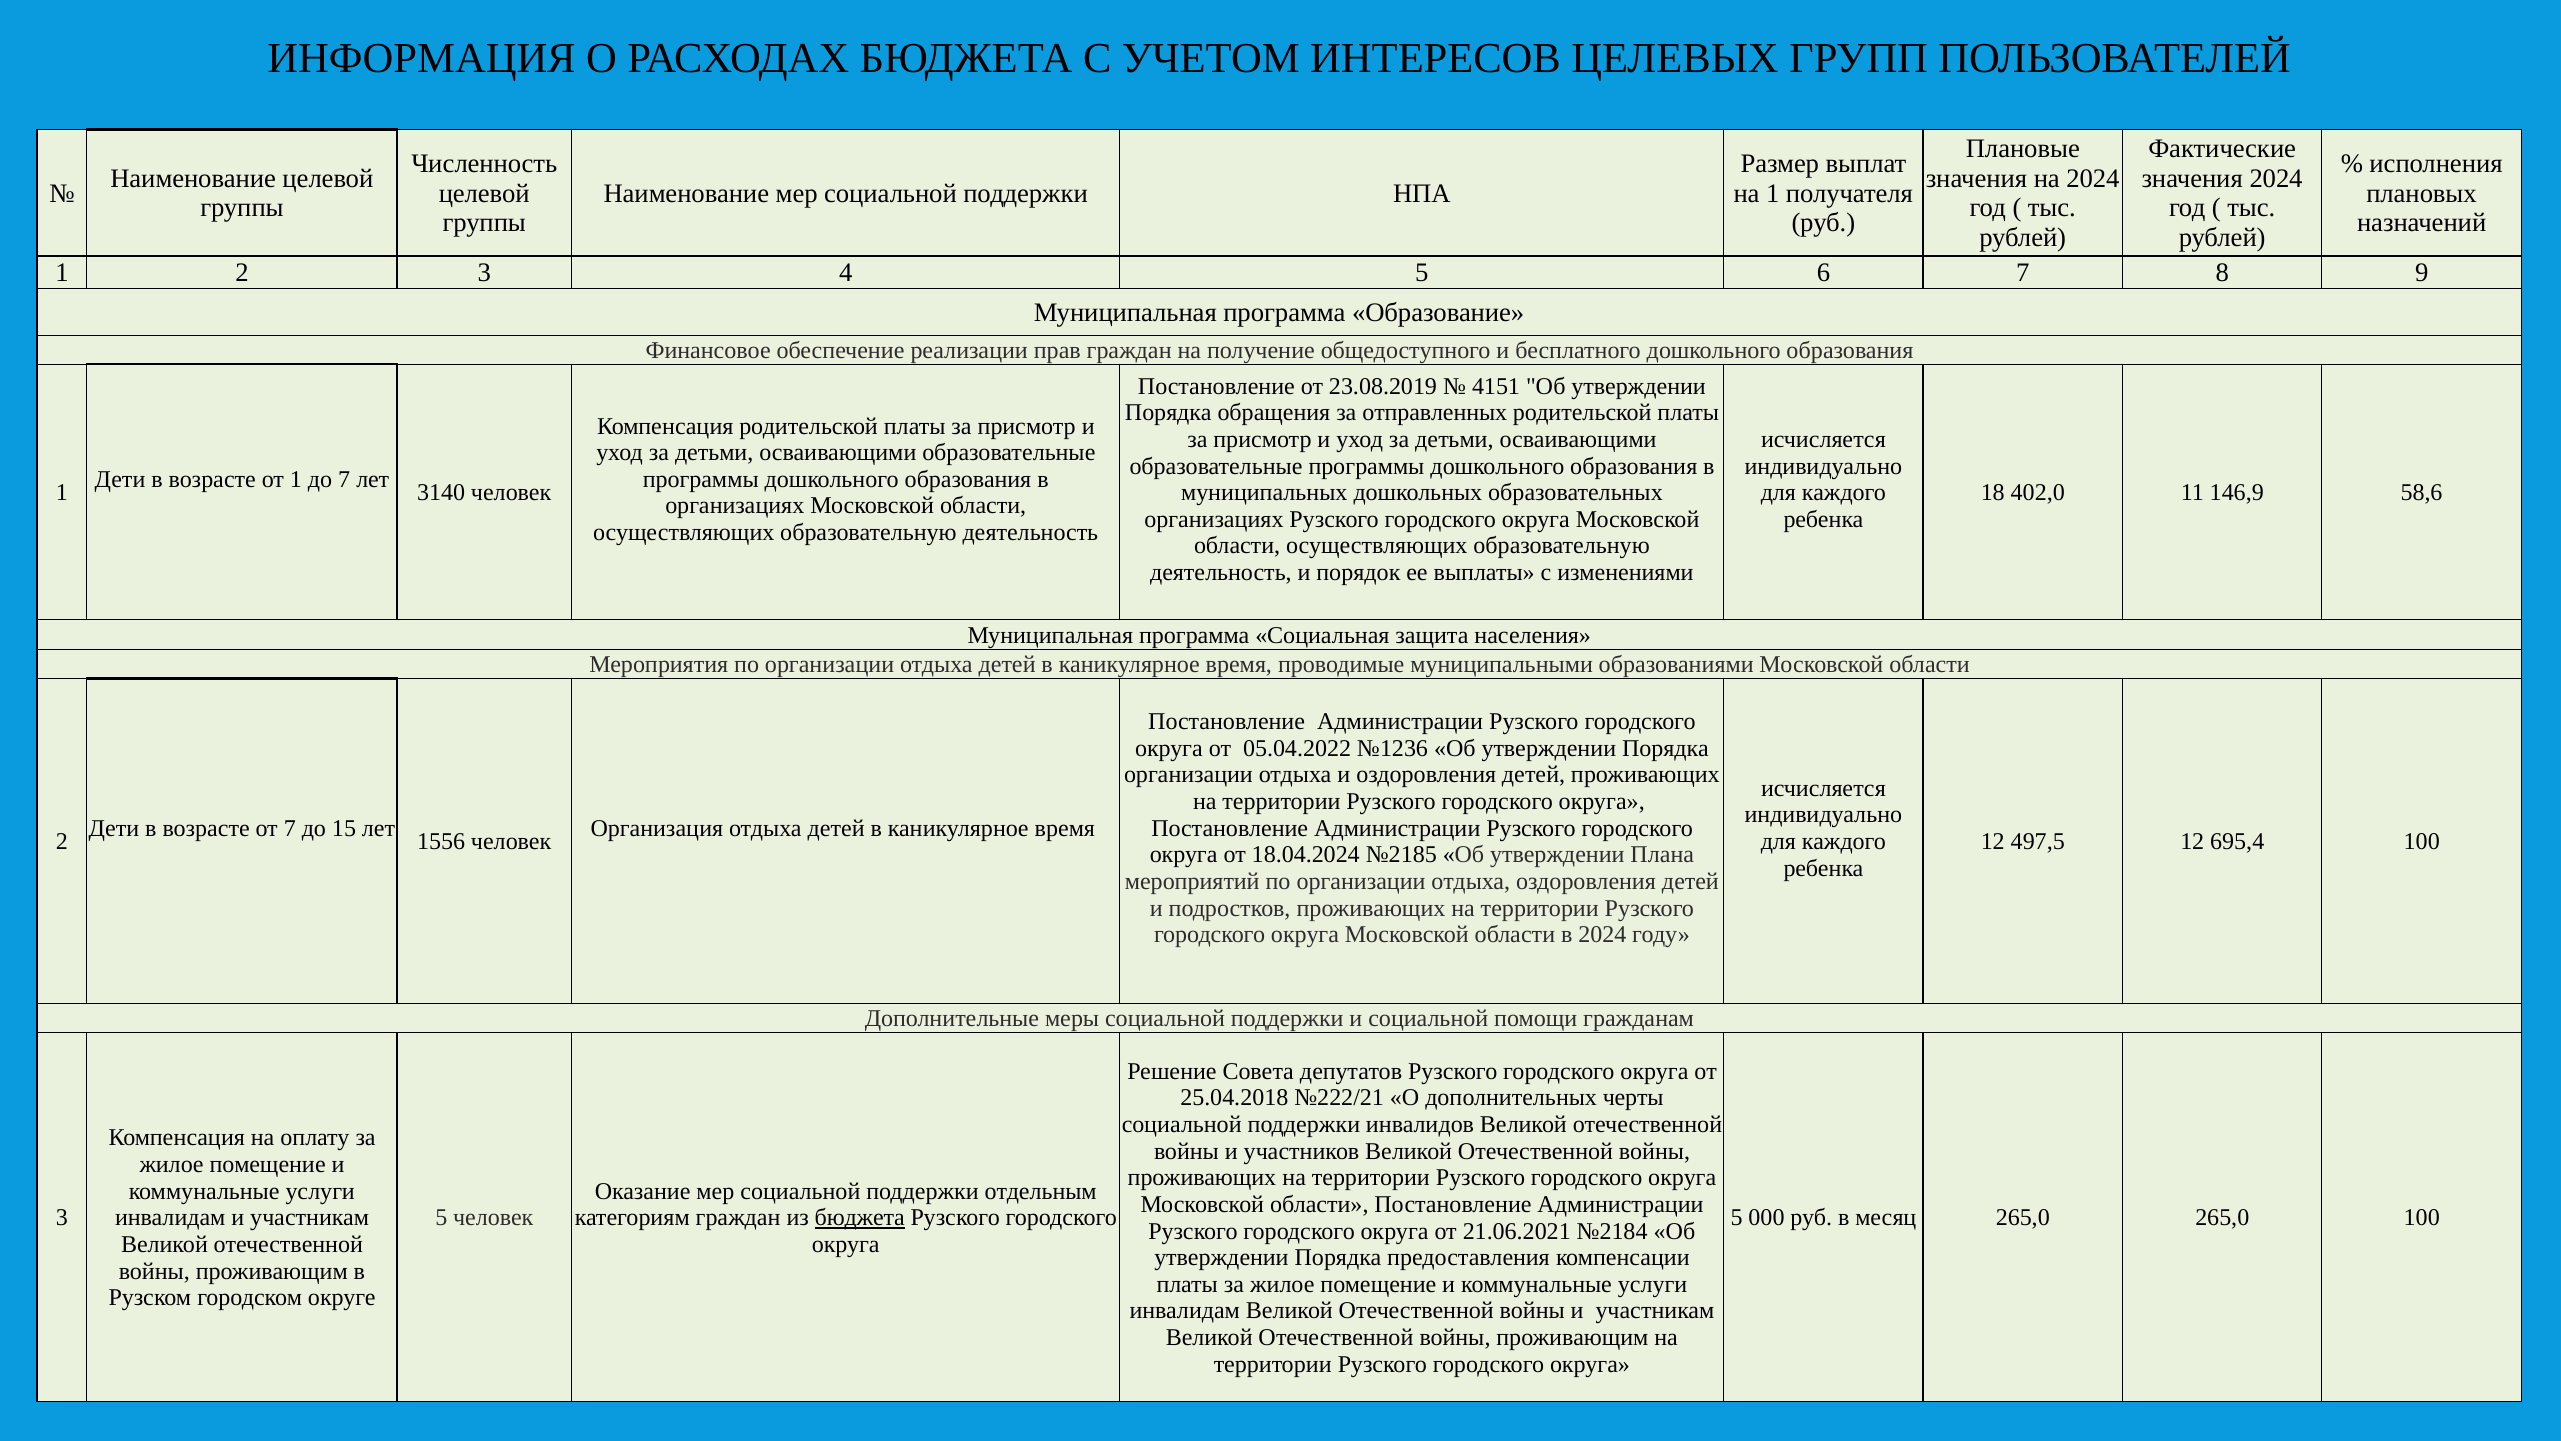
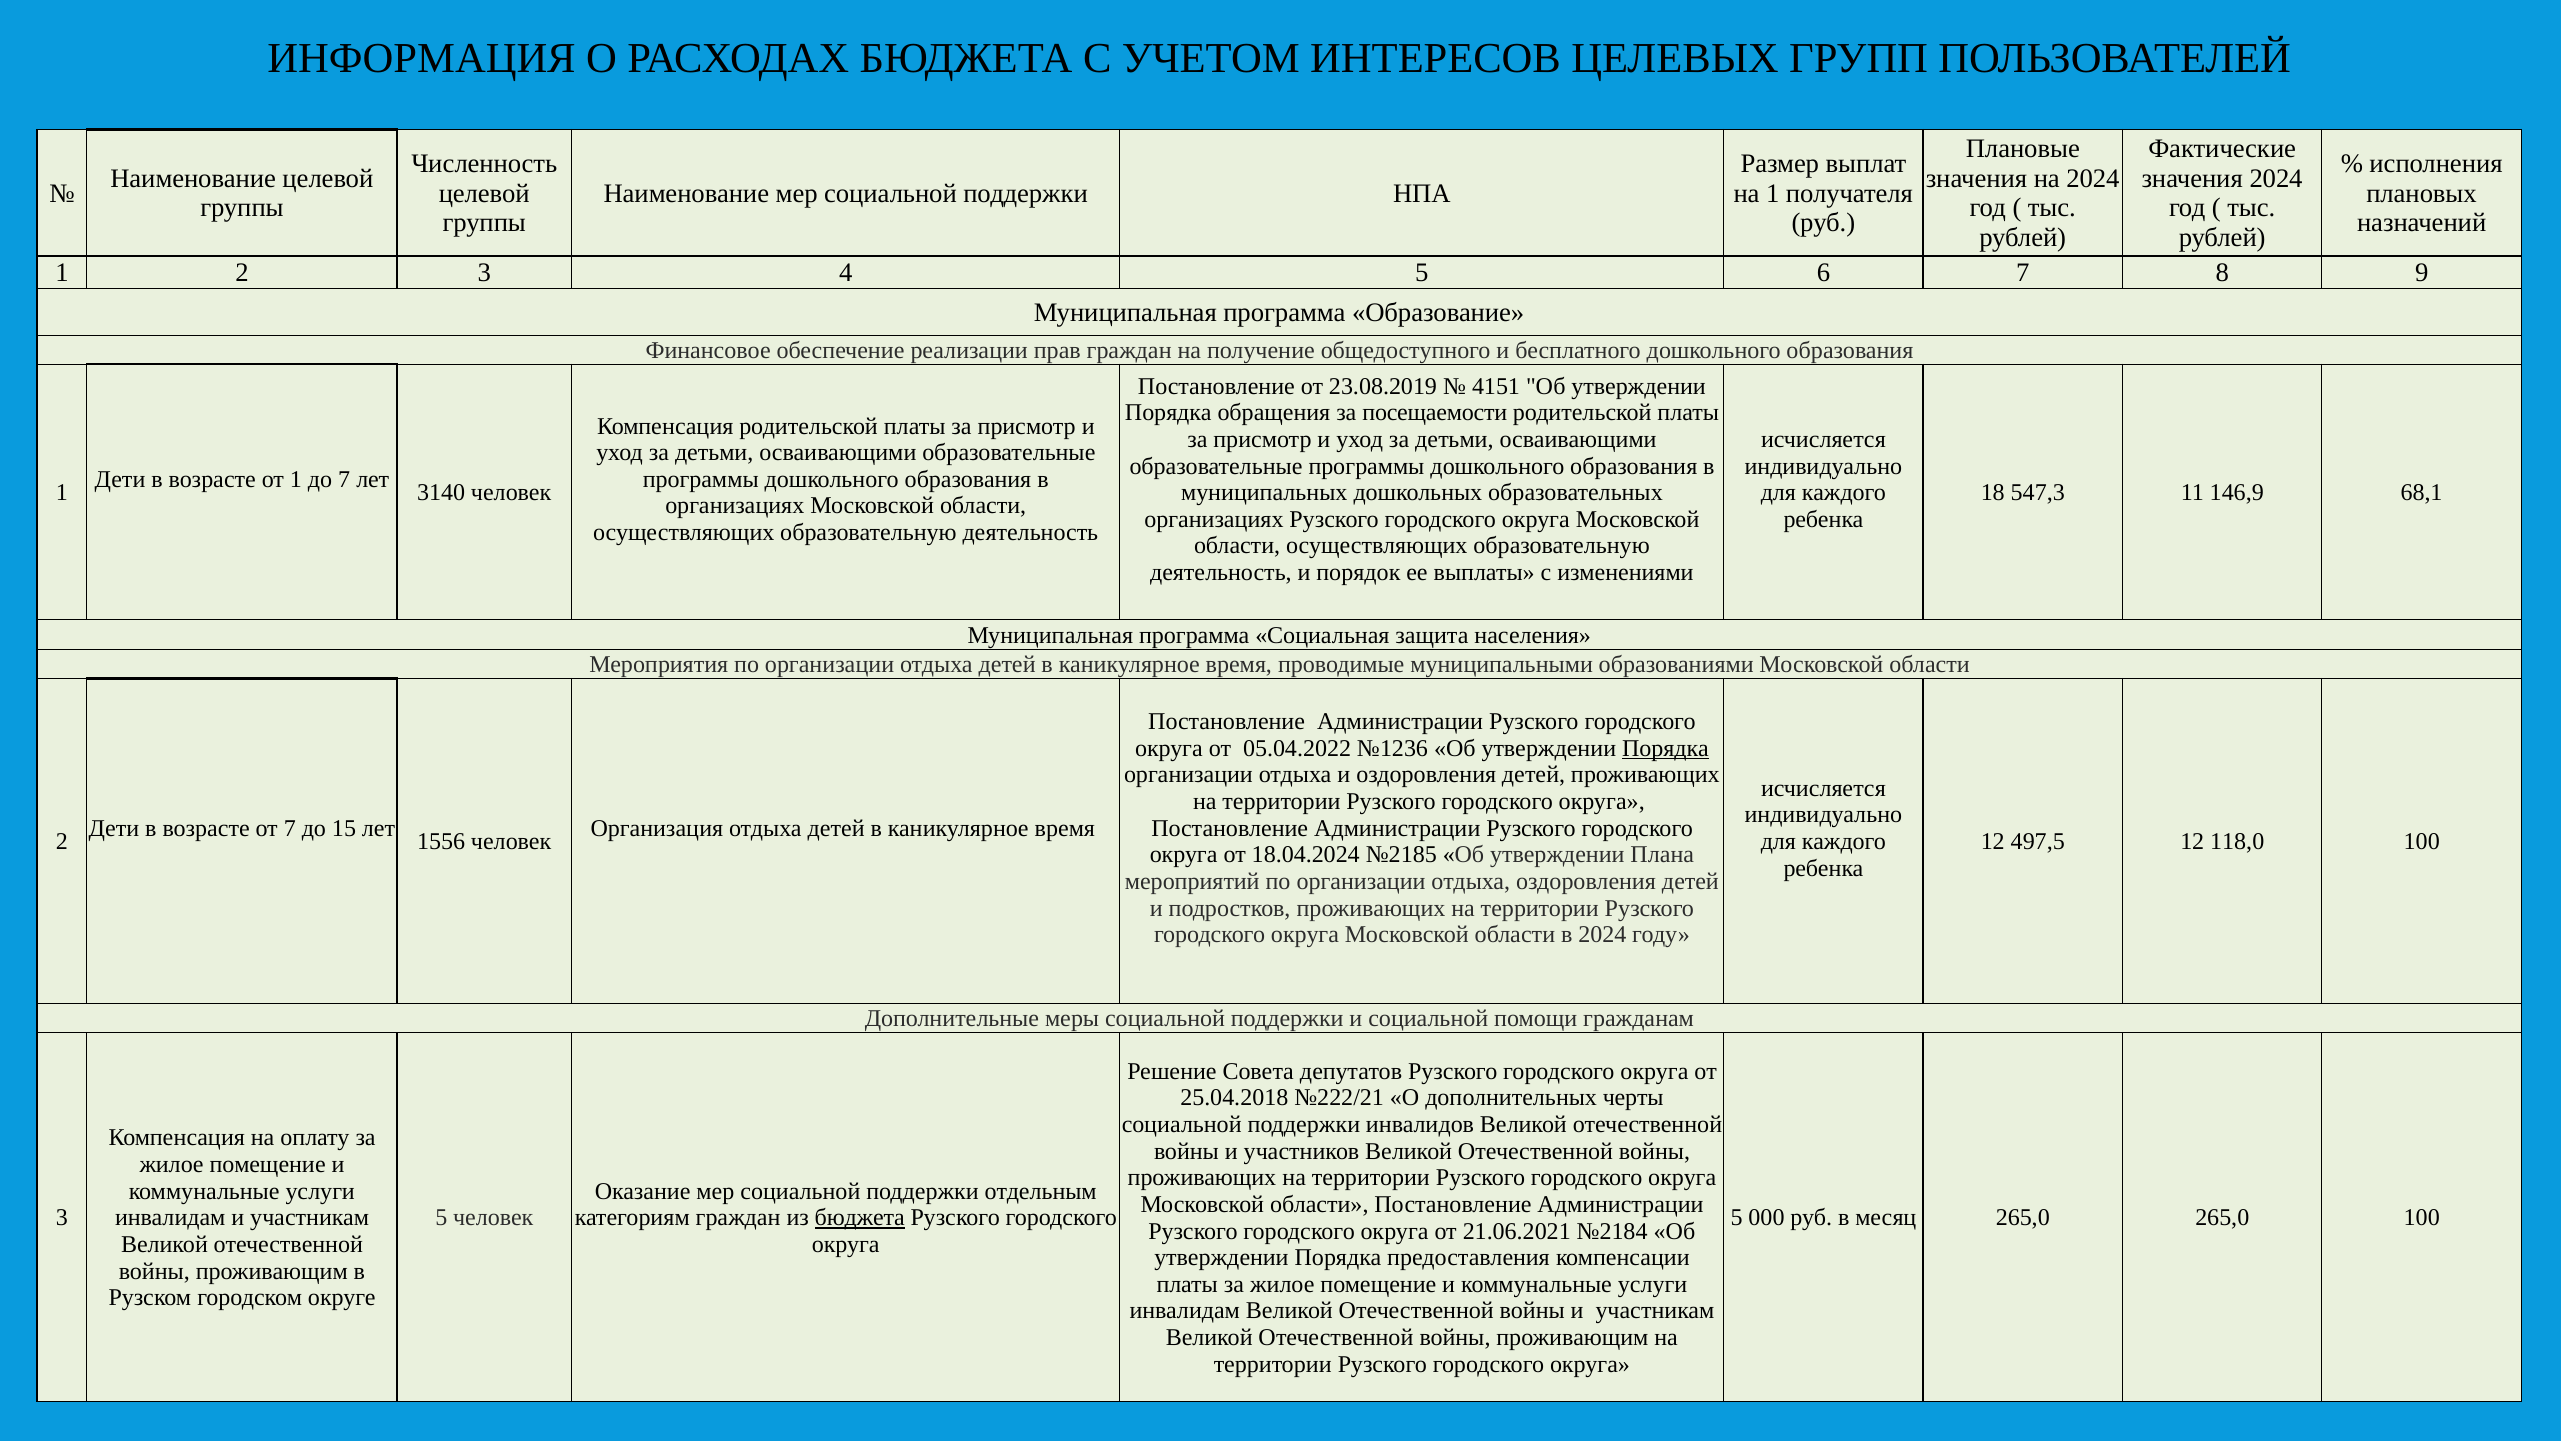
отправленных: отправленных -> посещаемости
402,0: 402,0 -> 547,3
58,6: 58,6 -> 68,1
Порядка at (1665, 748) underline: none -> present
695,4: 695,4 -> 118,0
